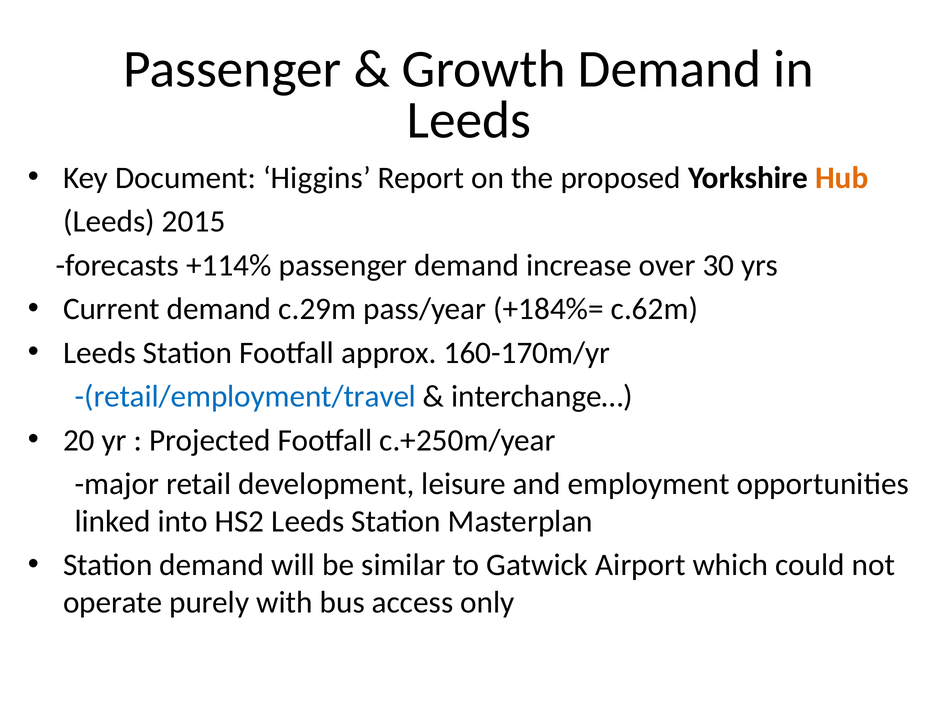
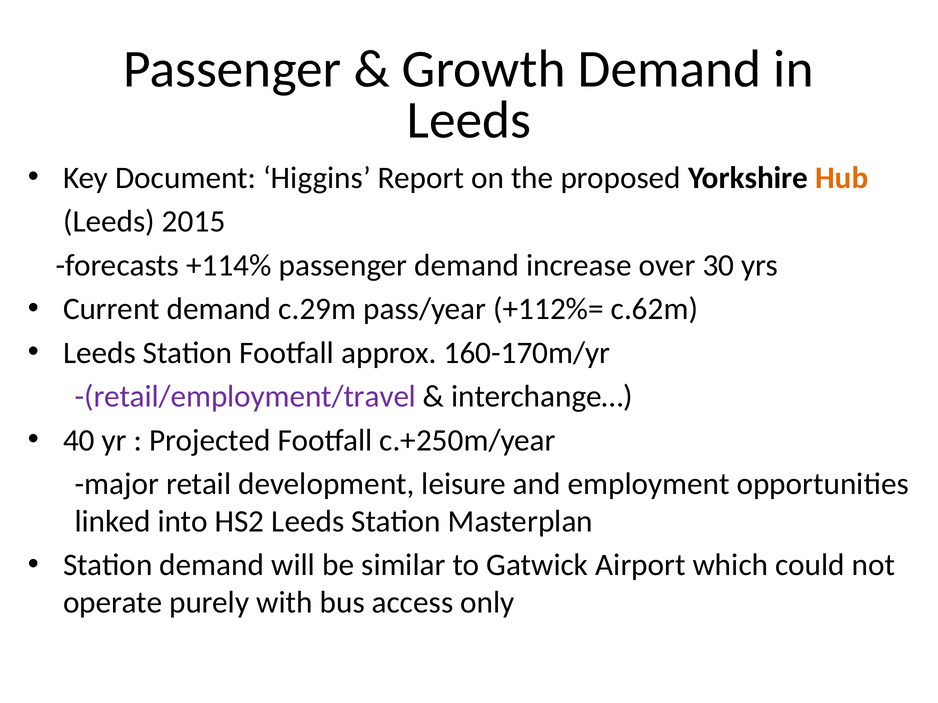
+184%=: +184%= -> +112%=
-(retail/employment/travel colour: blue -> purple
20: 20 -> 40
